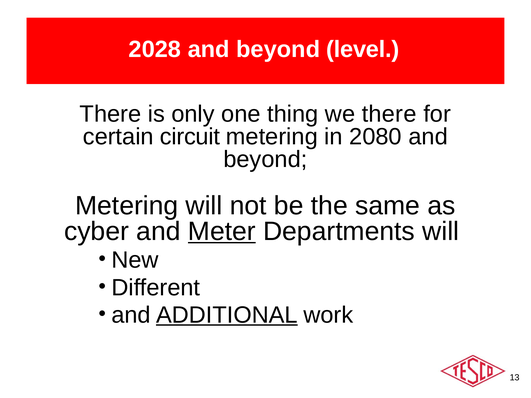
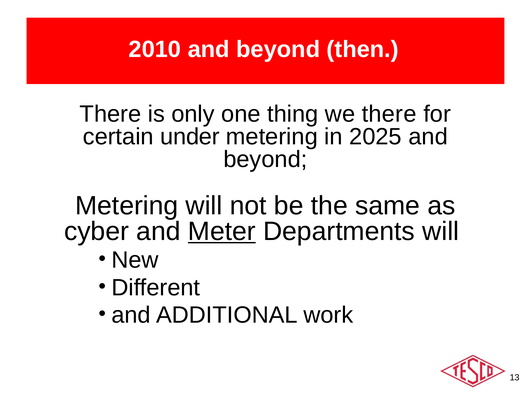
2028: 2028 -> 2010
level: level -> then
circuit: circuit -> under
2080: 2080 -> 2025
ADDITIONAL underline: present -> none
